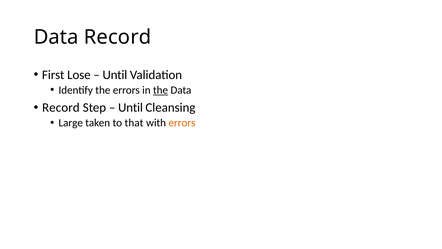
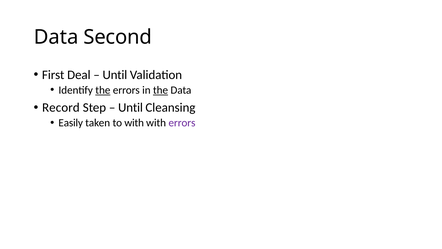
Data Record: Record -> Second
Lose: Lose -> Deal
the at (103, 90) underline: none -> present
Large: Large -> Easily
to that: that -> with
errors at (182, 123) colour: orange -> purple
